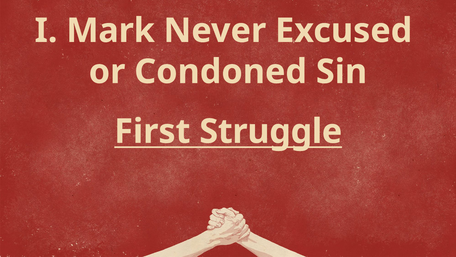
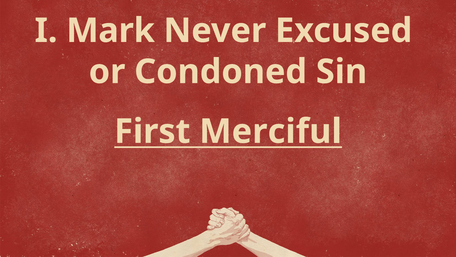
Struggle: Struggle -> Merciful
